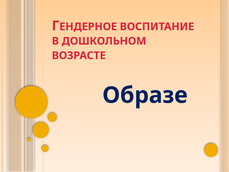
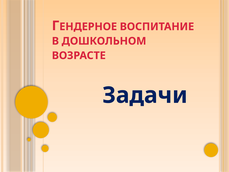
Образе: Образе -> Задачи
